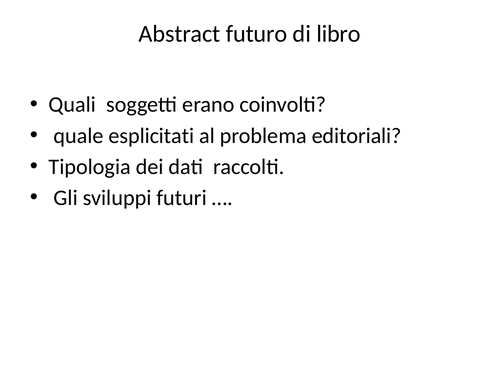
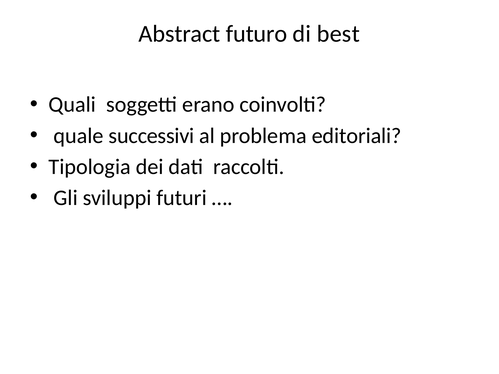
libro: libro -> best
esplicitati: esplicitati -> successivi
